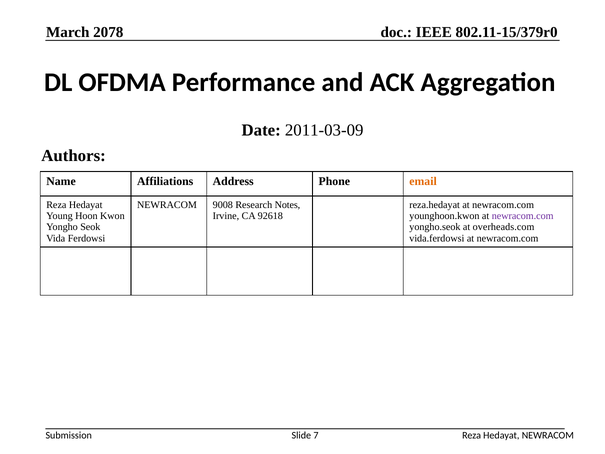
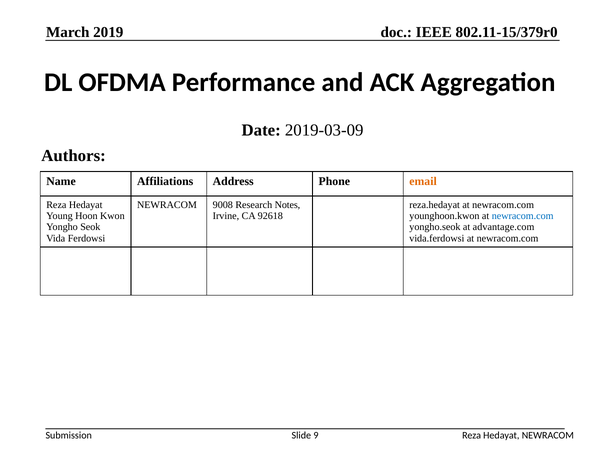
2078: 2078 -> 2019
2011-03-09: 2011-03-09 -> 2019-03-09
newracom.com at (523, 216) colour: purple -> blue
overheads.com: overheads.com -> advantage.com
7: 7 -> 9
